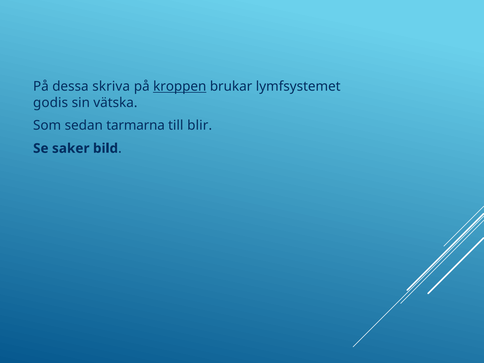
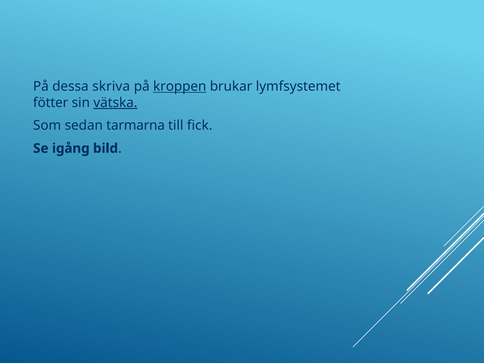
godis: godis -> fötter
vätska underline: none -> present
blir: blir -> fick
saker: saker -> igång
